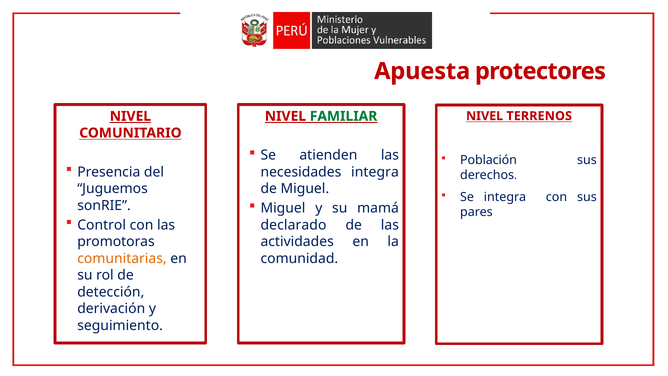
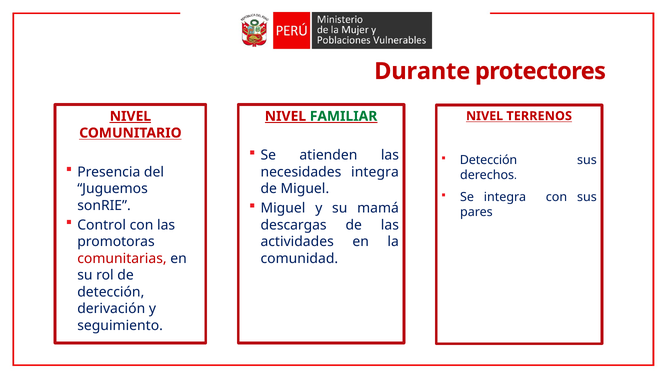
Apuesta: Apuesta -> Durante
Población at (489, 160): Población -> Detección
declarado: declarado -> descargas
comunitarias colour: orange -> red
